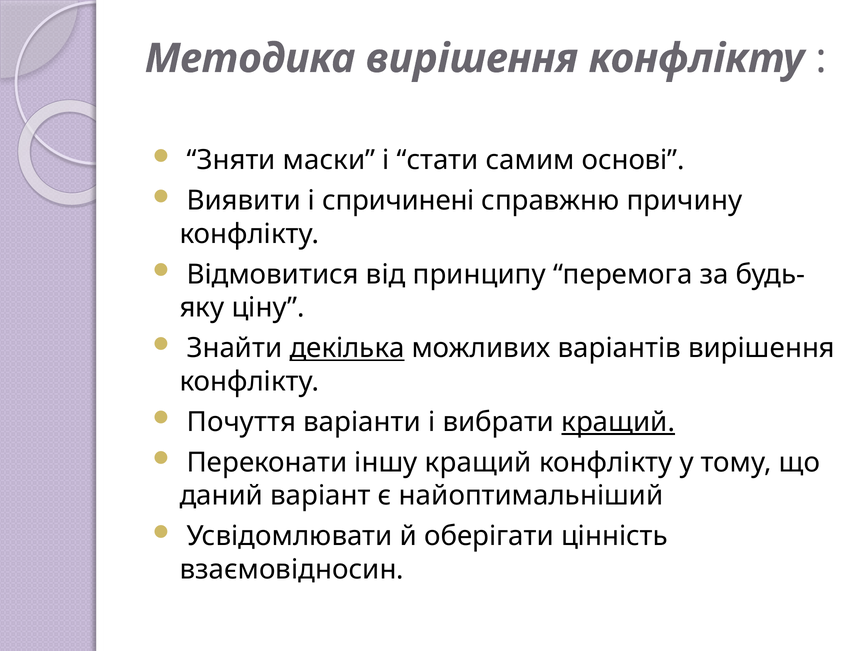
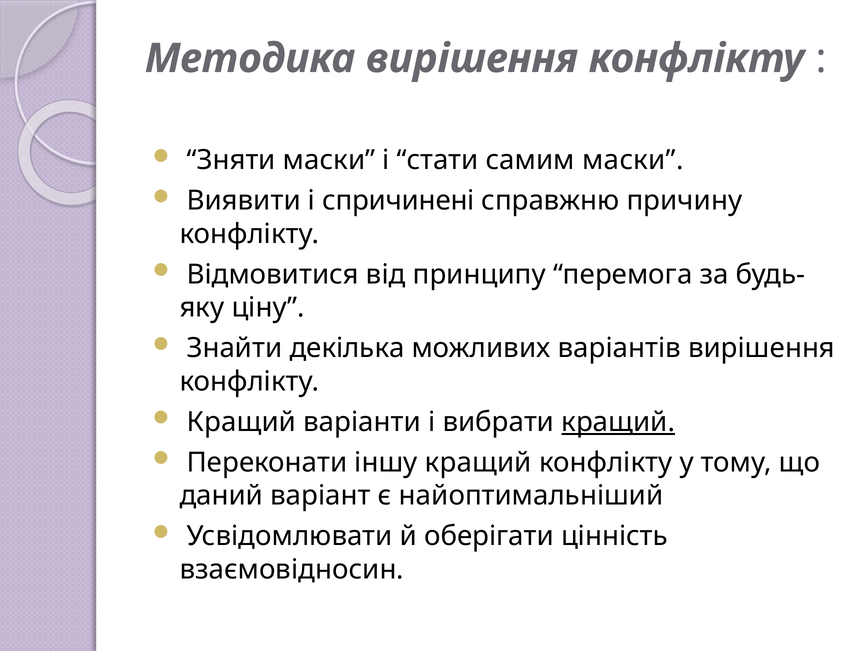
самим основі: основі -> маски
декілька underline: present -> none
Почуття at (241, 422): Почуття -> Кращий
